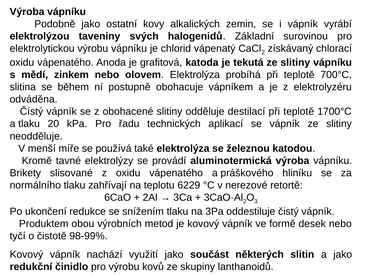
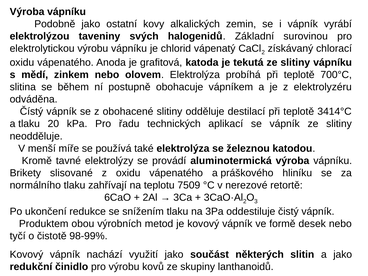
1700°C: 1700°C -> 3414°C
6229: 6229 -> 7509
